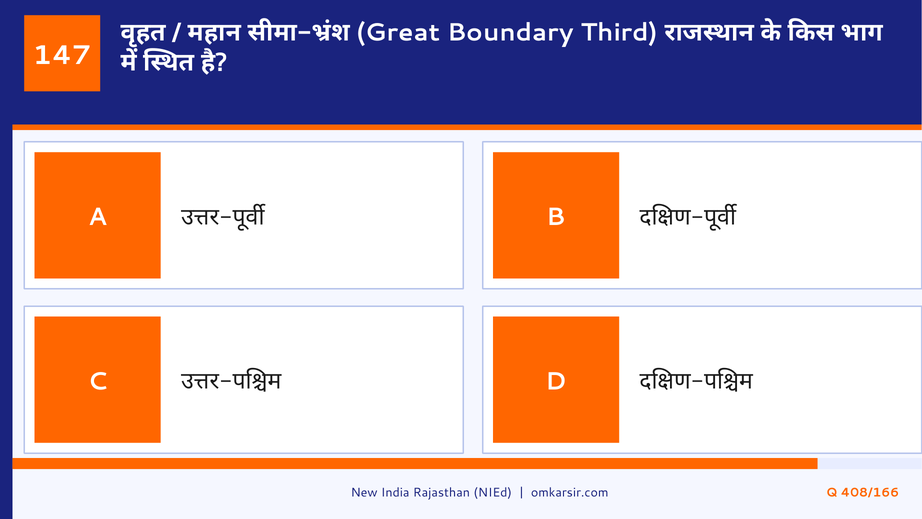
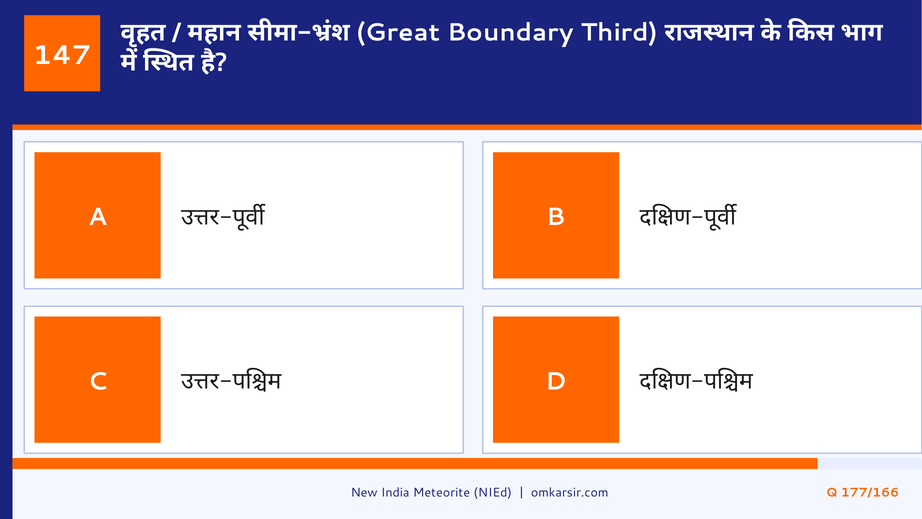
Rajasthan: Rajasthan -> Meteorite
408/166: 408/166 -> 177/166
